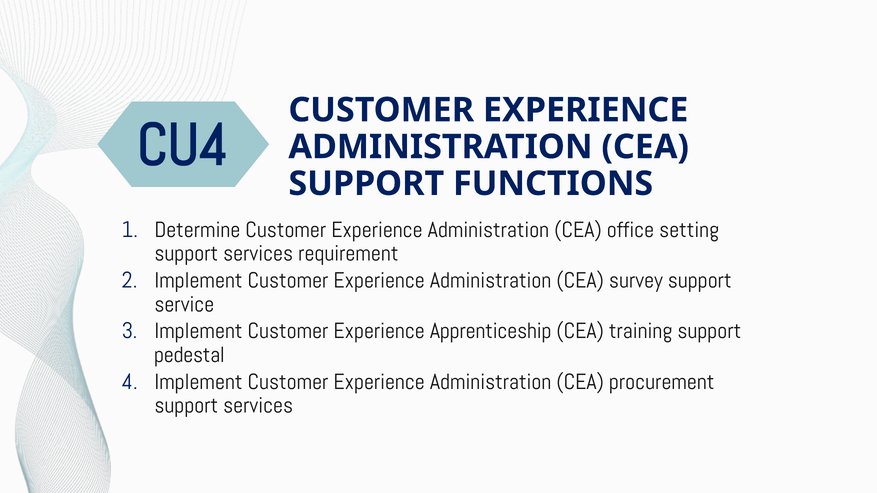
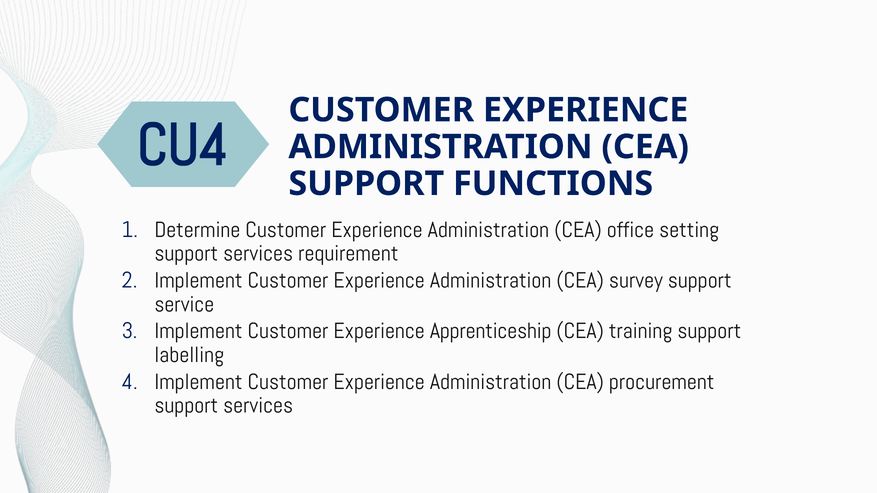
pedestal: pedestal -> labelling
